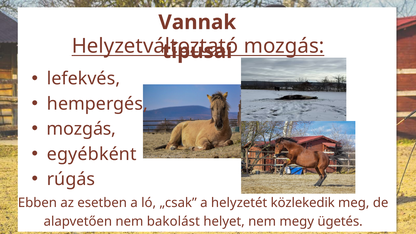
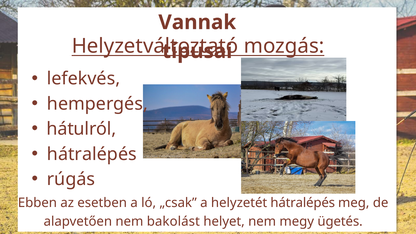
mozgás at (81, 129): mozgás -> hátulról
egyébként at (92, 154): egyébként -> hátralépés
helyzetét közlekedik: közlekedik -> hátralépés
